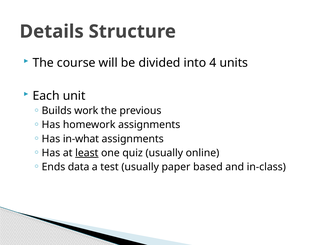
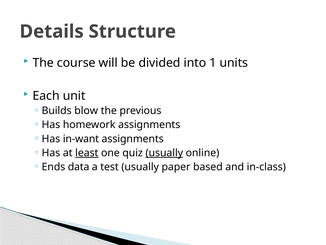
4: 4 -> 1
work: work -> blow
in-what: in-what -> in-want
usually at (164, 153) underline: none -> present
